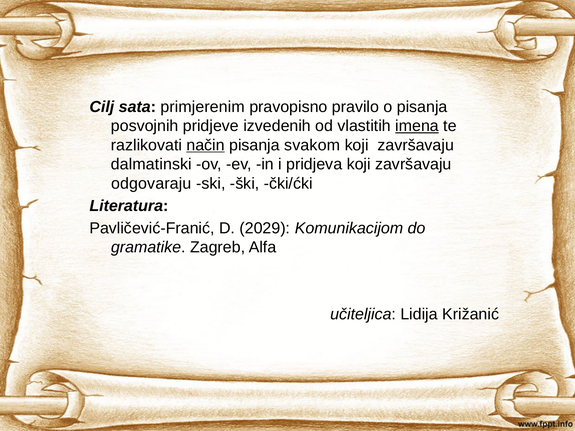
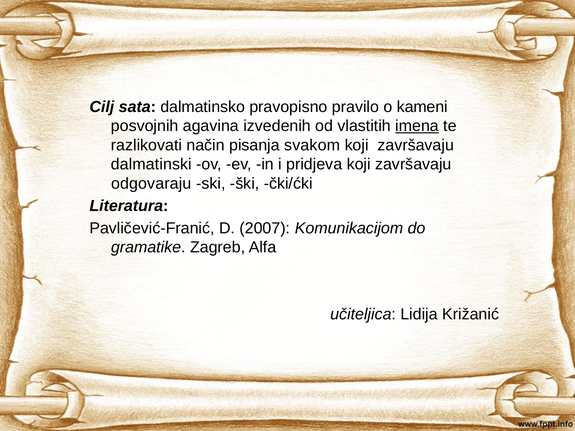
primjerenim: primjerenim -> dalmatinsko
o pisanja: pisanja -> kameni
pridjeve: pridjeve -> agavina
način underline: present -> none
2029: 2029 -> 2007
